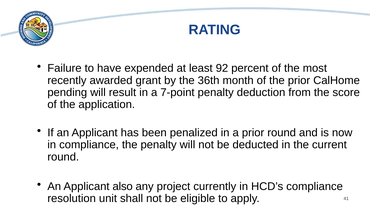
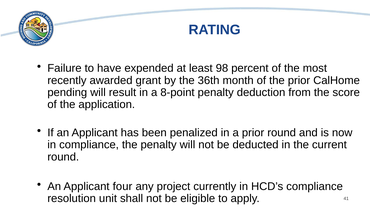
92: 92 -> 98
7-point: 7-point -> 8-point
also: also -> four
